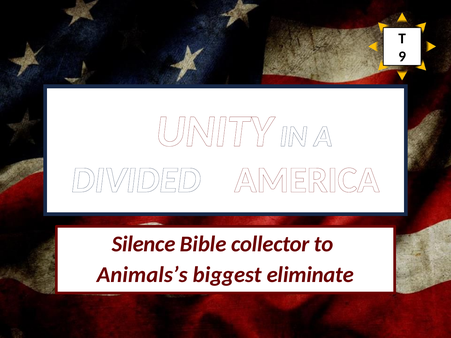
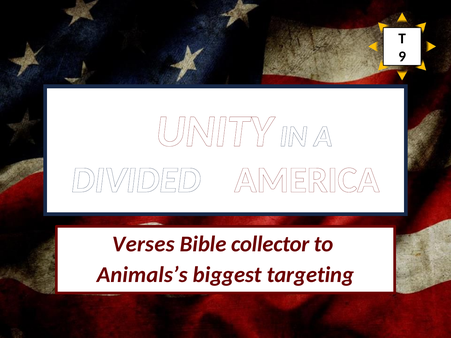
Silence: Silence -> Verses
eliminate: eliminate -> targeting
